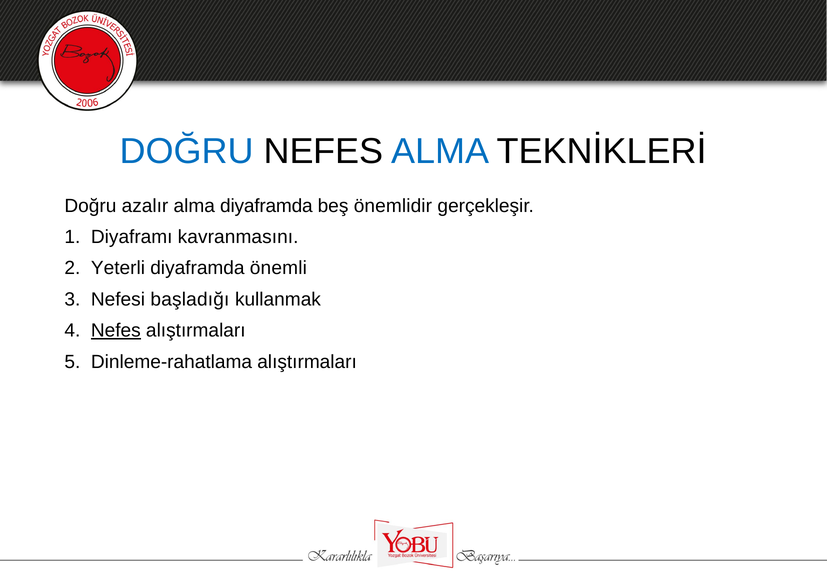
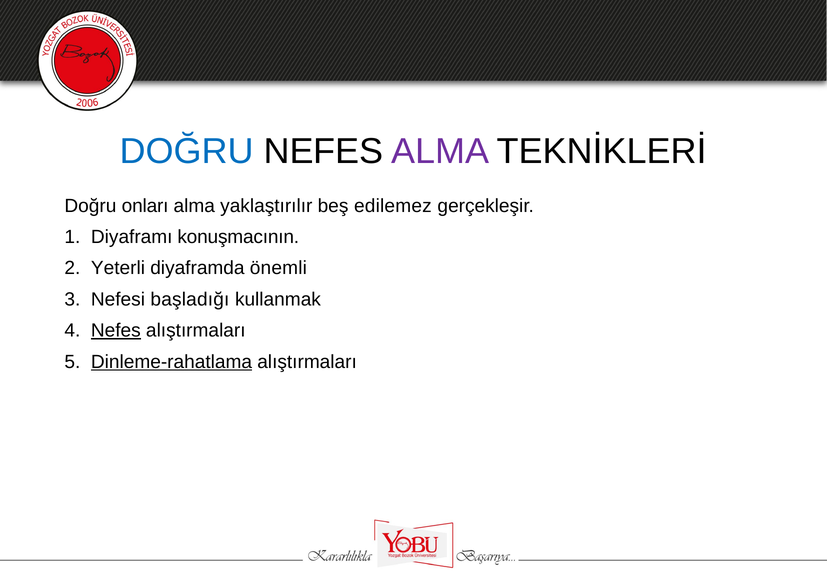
ALMA at (440, 152) colour: blue -> purple
azalır: azalır -> onları
alma diyaframda: diyaframda -> yaklaştırılır
önemlidir: önemlidir -> edilemez
kavranmasını: kavranmasını -> konuşmacının
Dinleme-rahatlama underline: none -> present
